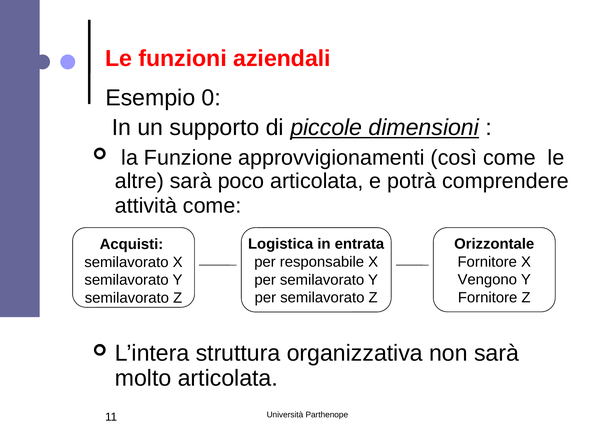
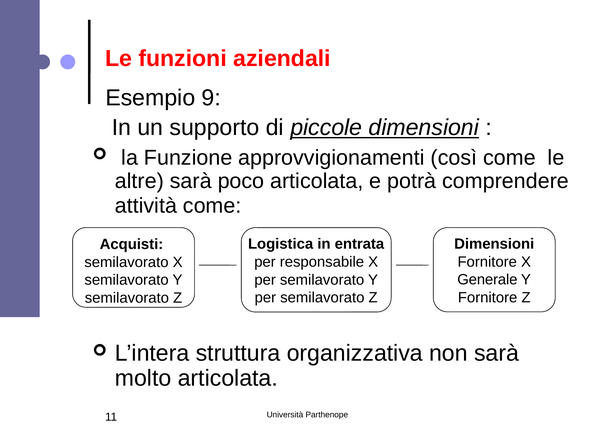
0: 0 -> 9
Orizzontale at (494, 244): Orizzontale -> Dimensioni
Vengono: Vengono -> Generale
